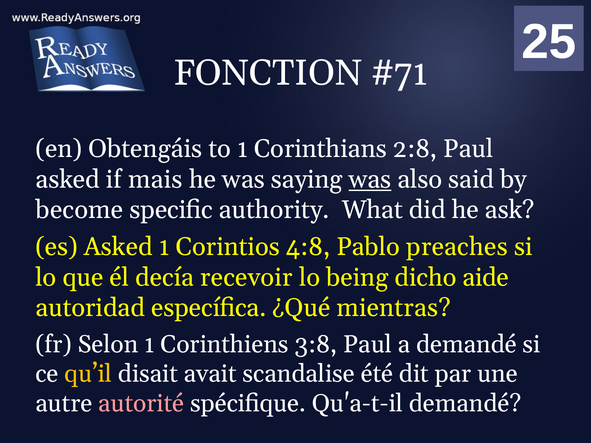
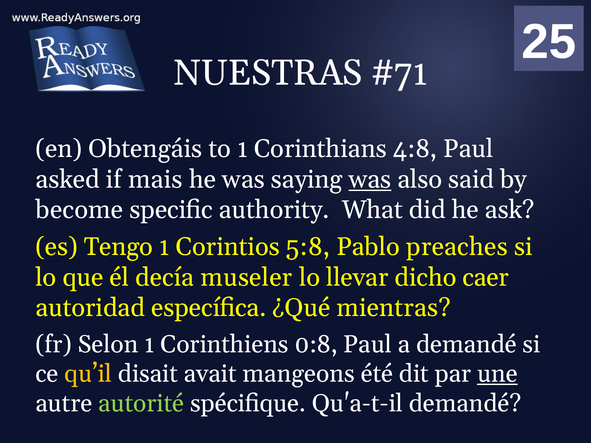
FONCTION: FONCTION -> NUESTRAS
2:8: 2:8 -> 4:8
es Asked: Asked -> Tengo
4:8: 4:8 -> 5:8
recevoir: recevoir -> museler
being: being -> llevar
aide: aide -> caer
3:8: 3:8 -> 0:8
scandalise: scandalise -> mangeons
une underline: none -> present
autorité colour: pink -> light green
